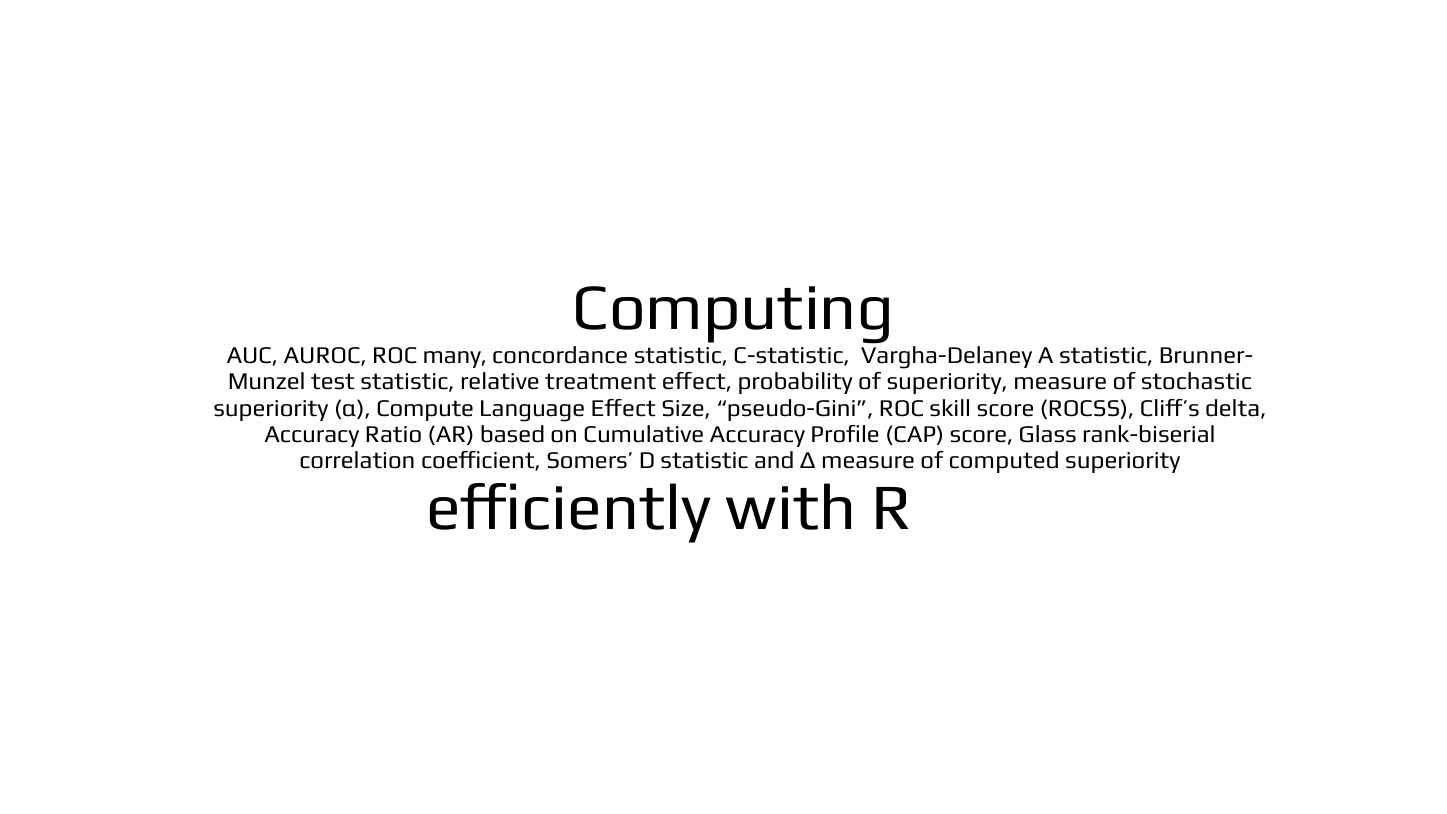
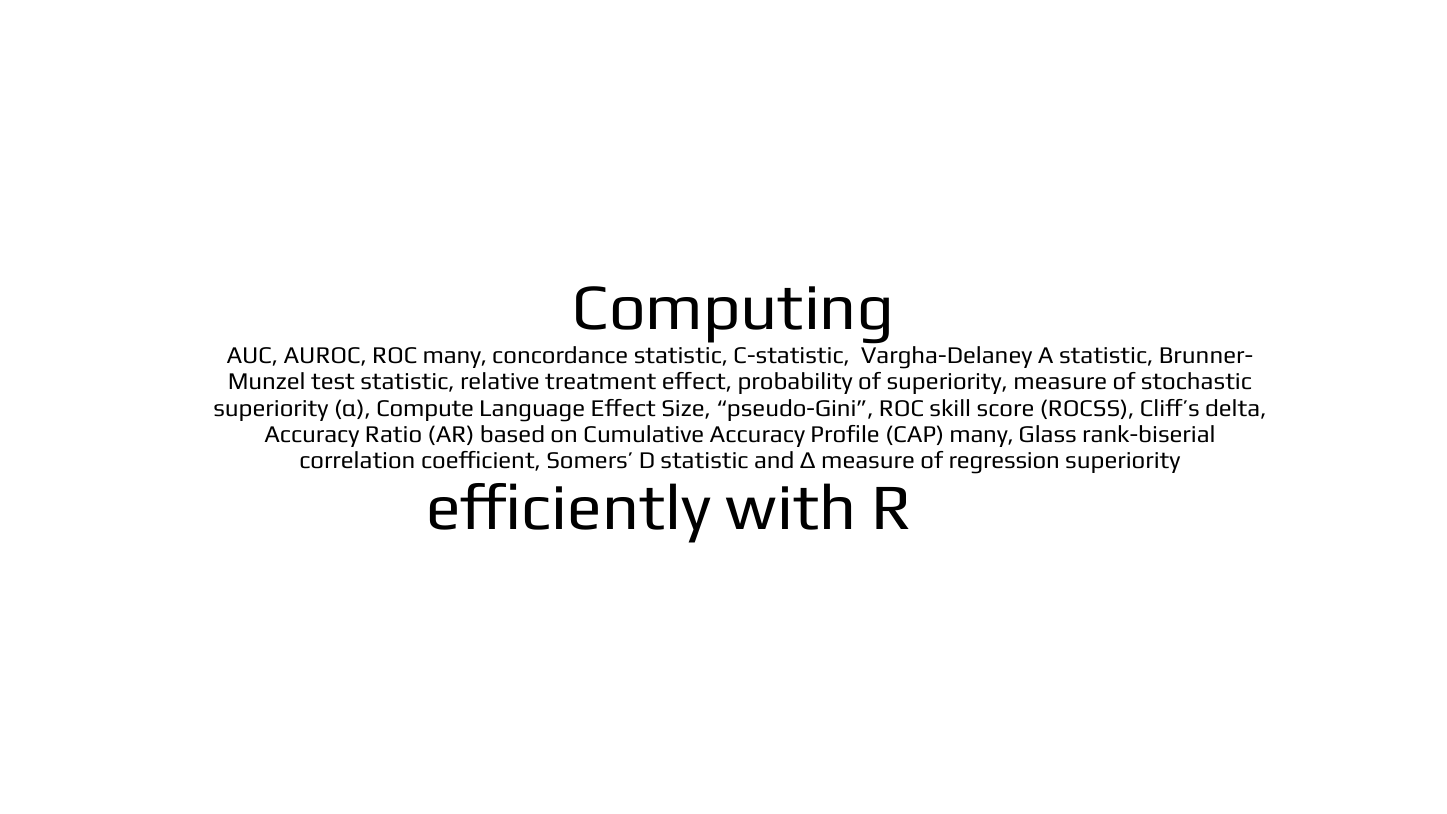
CAP score: score -> many
computed: computed -> regression
